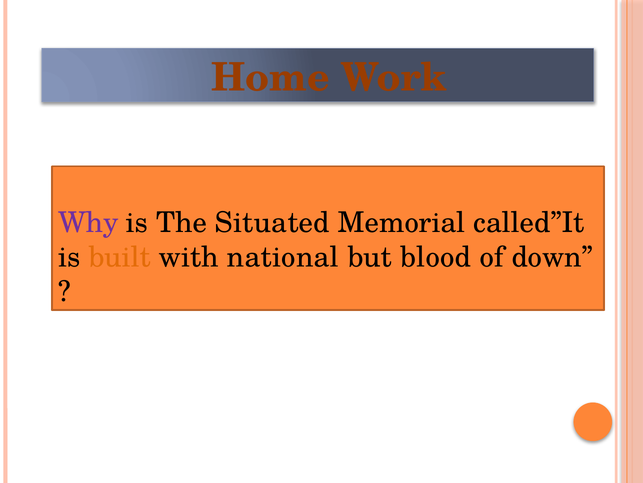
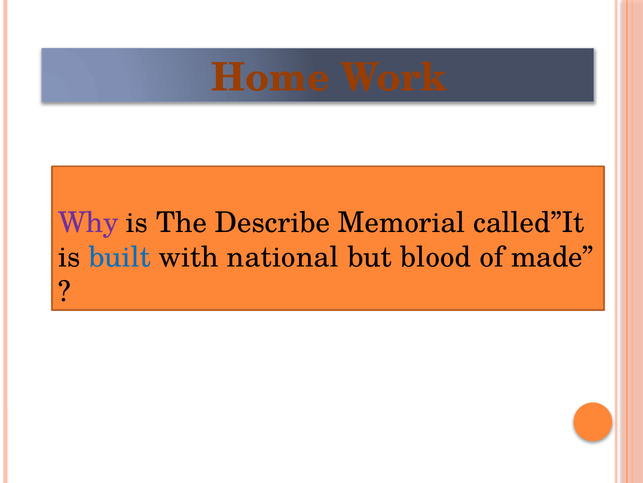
Situated: Situated -> Describe
built colour: orange -> blue
down: down -> made
